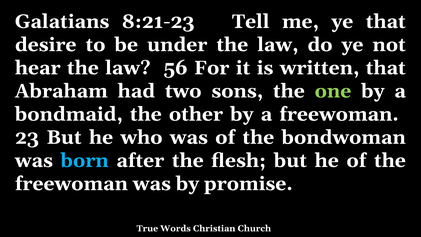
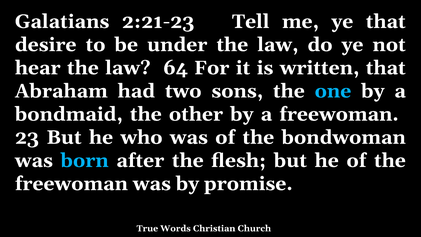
8:21-23: 8:21-23 -> 2:21-23
56: 56 -> 64
one colour: light green -> light blue
